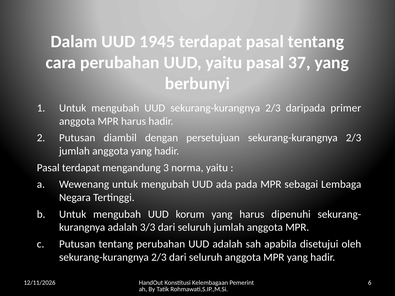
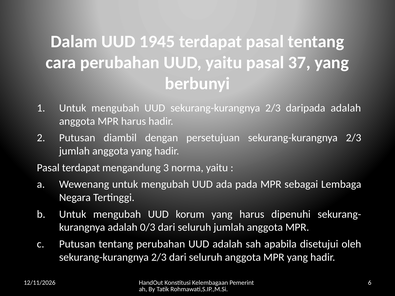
daripada primer: primer -> adalah
3/3: 3/3 -> 0/3
